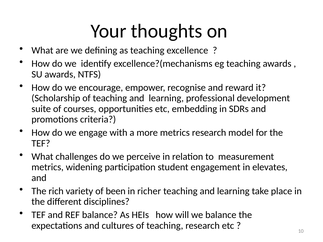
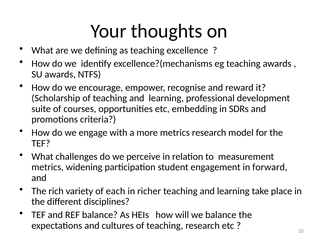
elevates: elevates -> forward
been: been -> each
